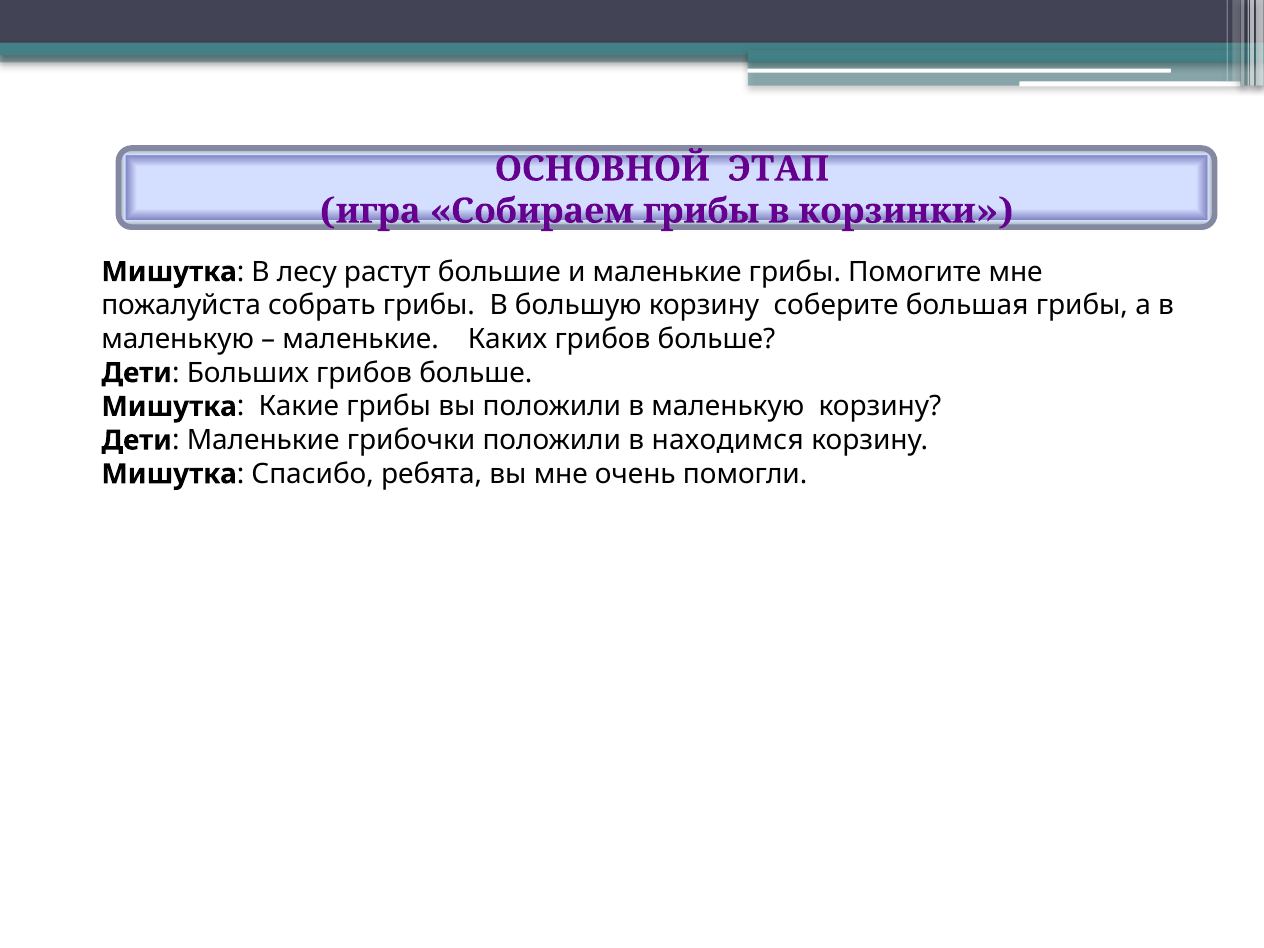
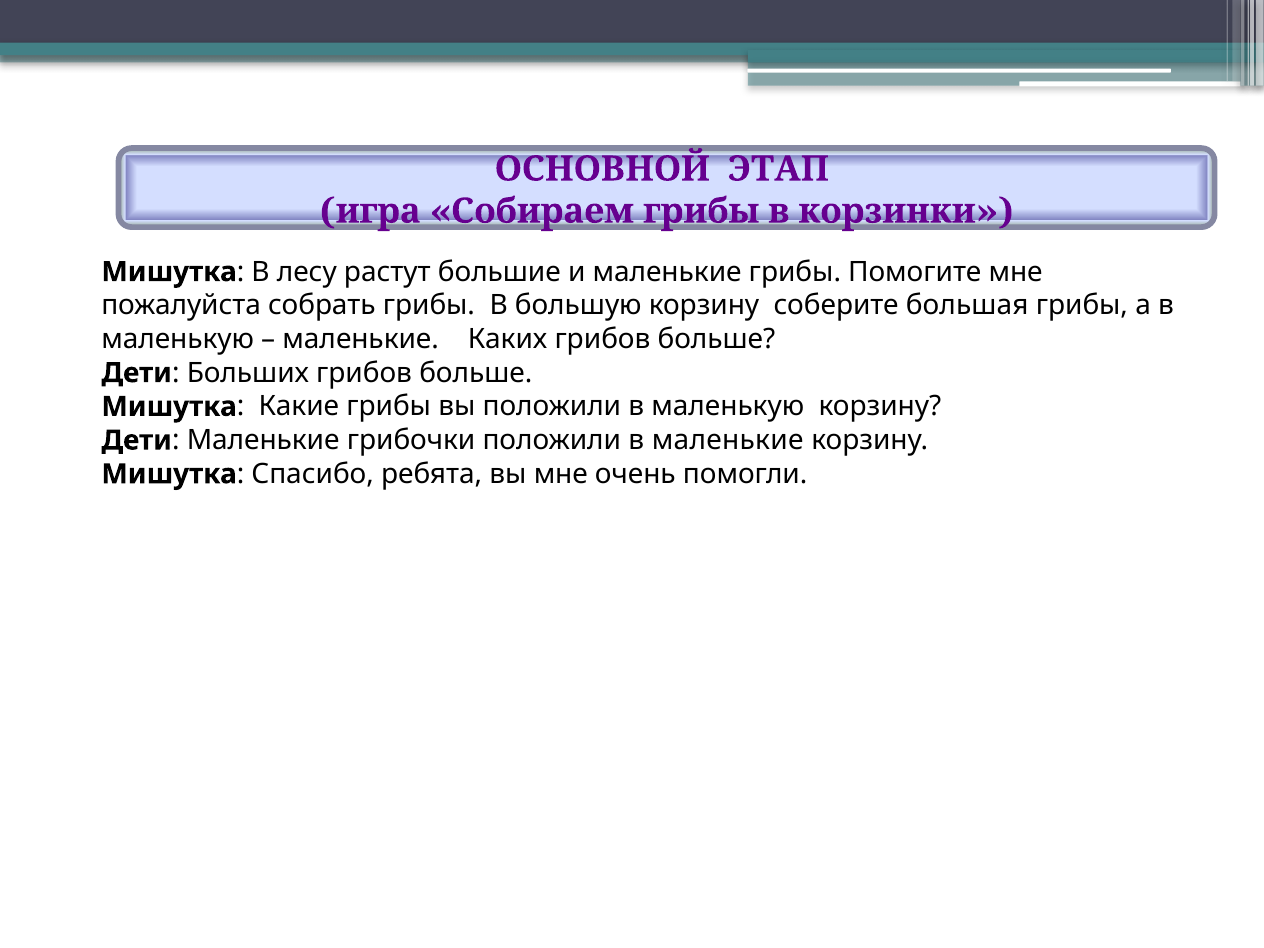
в находимся: находимся -> маленькие
